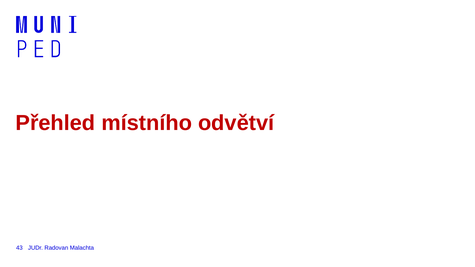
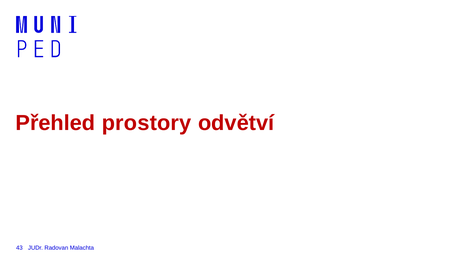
místního: místního -> prostory
